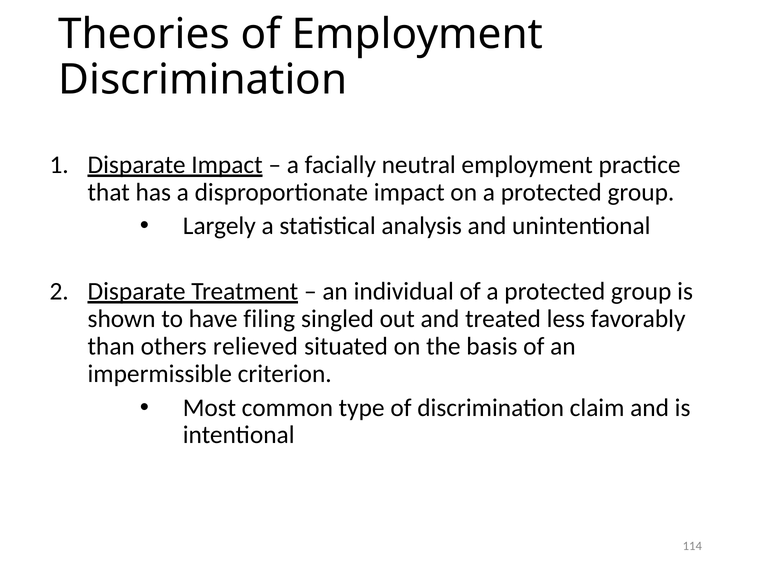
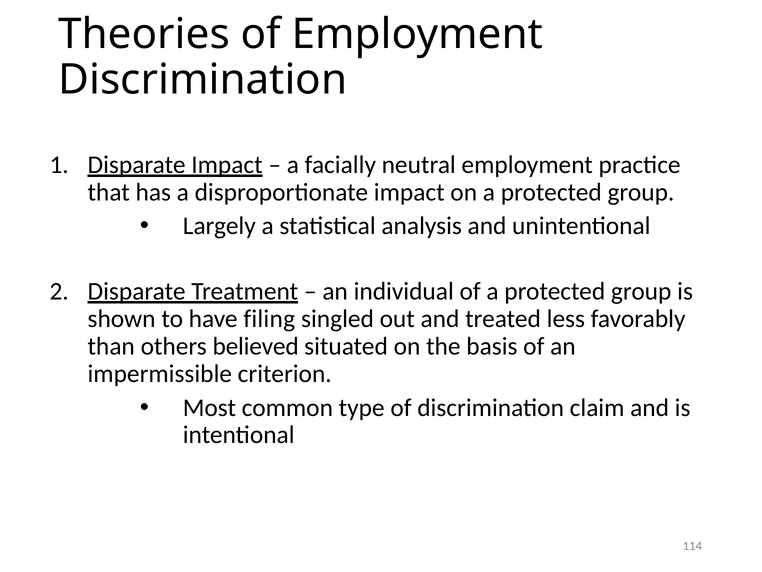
relieved: relieved -> believed
